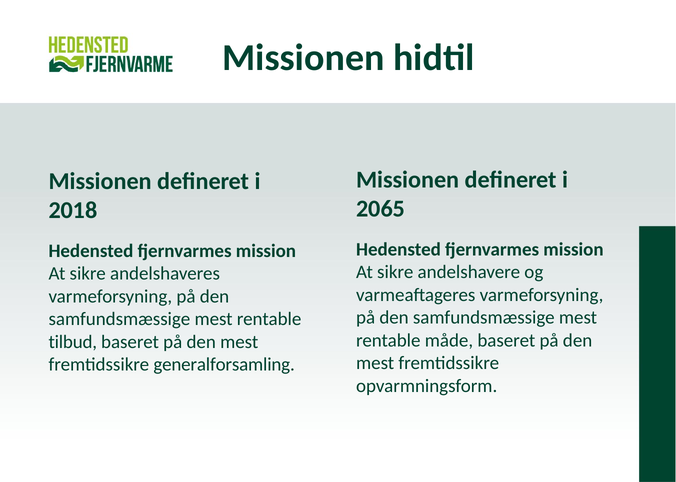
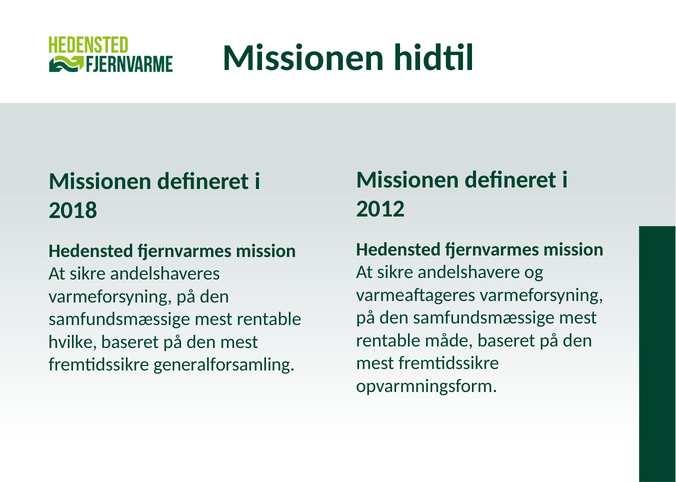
2065: 2065 -> 2012
tilbud: tilbud -> hvilke
